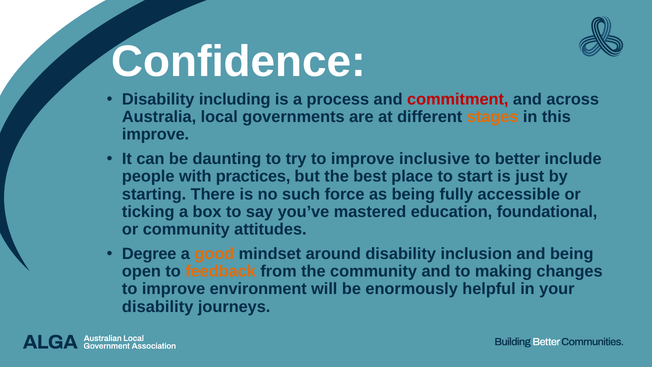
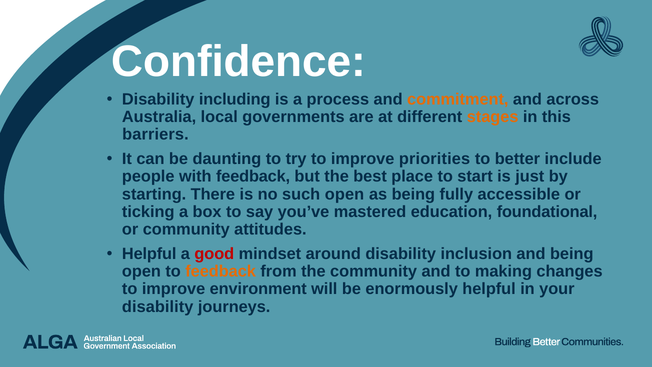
commitment colour: red -> orange
improve at (156, 134): improve -> barriers
inclusive: inclusive -> priorities
with practices: practices -> feedback
such force: force -> open
Degree at (149, 254): Degree -> Helpful
good colour: orange -> red
